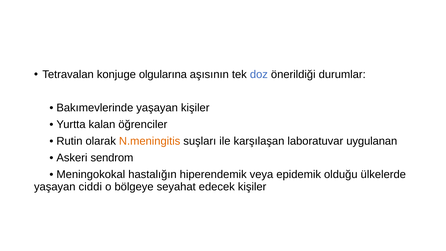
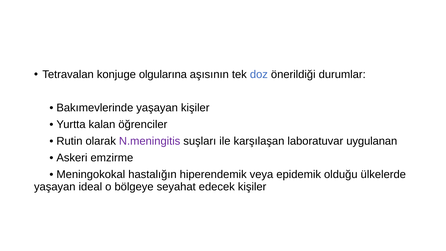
N.meningitis colour: orange -> purple
sendrom: sendrom -> emzirme
ciddi: ciddi -> ideal
